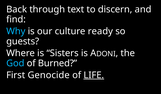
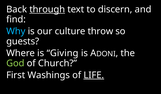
through underline: none -> present
ready: ready -> throw
Sisters: Sisters -> Giving
God colour: light blue -> light green
Burned: Burned -> Church
Genocide: Genocide -> Washings
